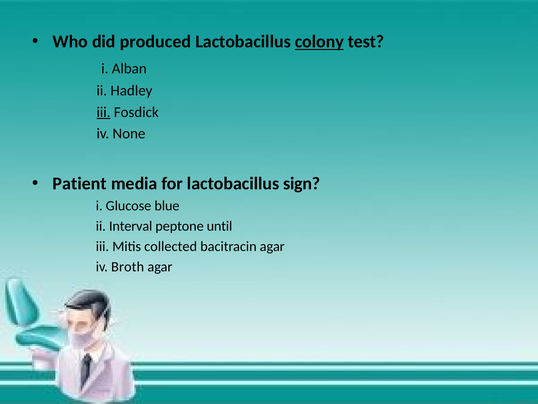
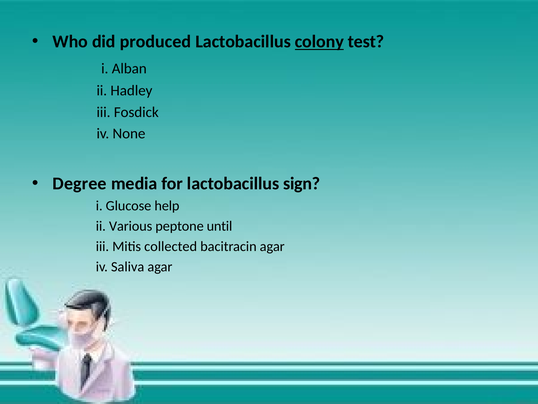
iii at (104, 112) underline: present -> none
Patient: Patient -> Degree
blue: blue -> help
Interval: Interval -> Various
Broth: Broth -> Saliva
